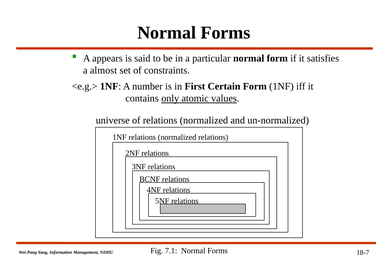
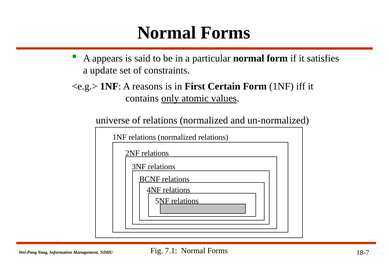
almost: almost -> update
number: number -> reasons
